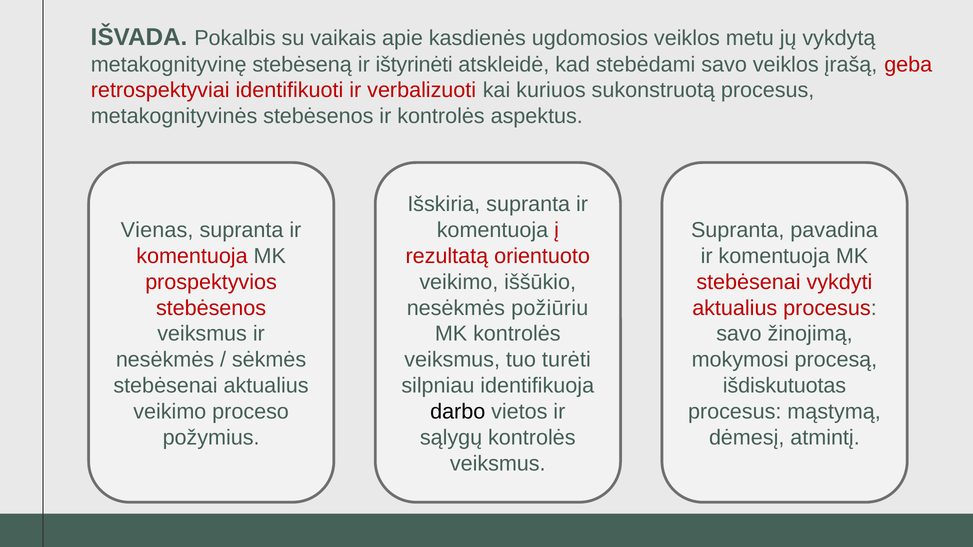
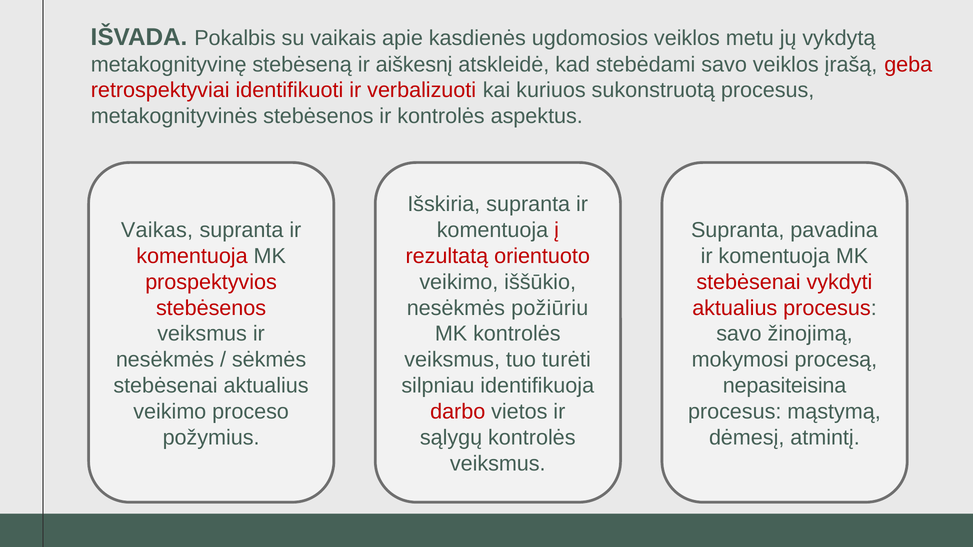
ištyrinėti: ištyrinėti -> aiškesnį
Vienas: Vienas -> Vaikas
išdiskutuotas: išdiskutuotas -> nepasiteisina
darbo colour: black -> red
